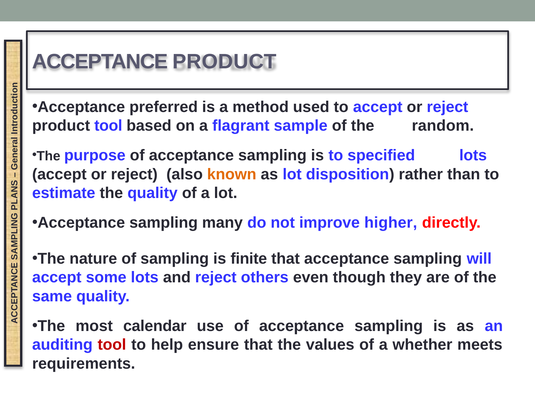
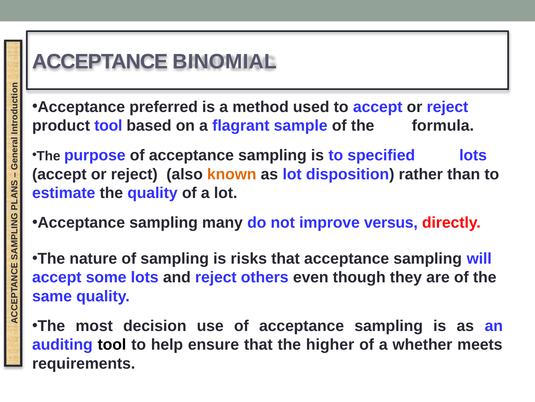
PRODUCT at (225, 62): PRODUCT -> BINOMIAL
random: random -> formula
higher: higher -> versus
finite: finite -> risks
calendar: calendar -> decision
tool at (112, 344) colour: red -> black
values: values -> higher
